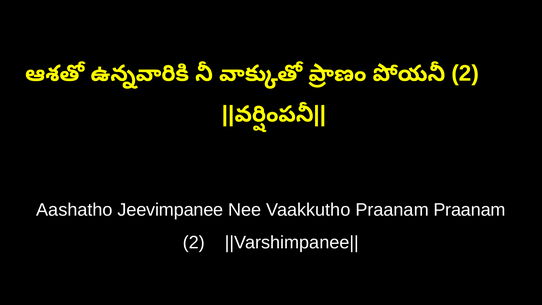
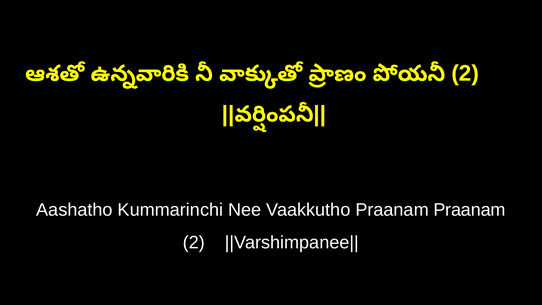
Jeevimpanee: Jeevimpanee -> Kummarinchi
